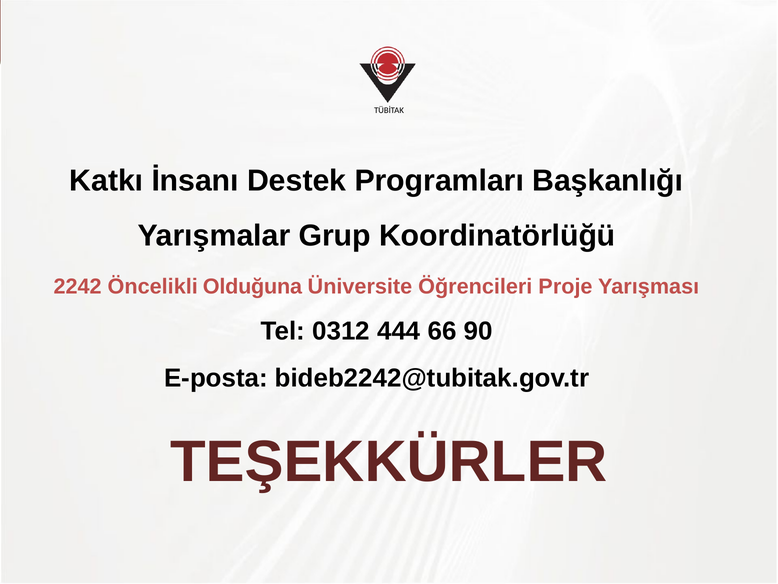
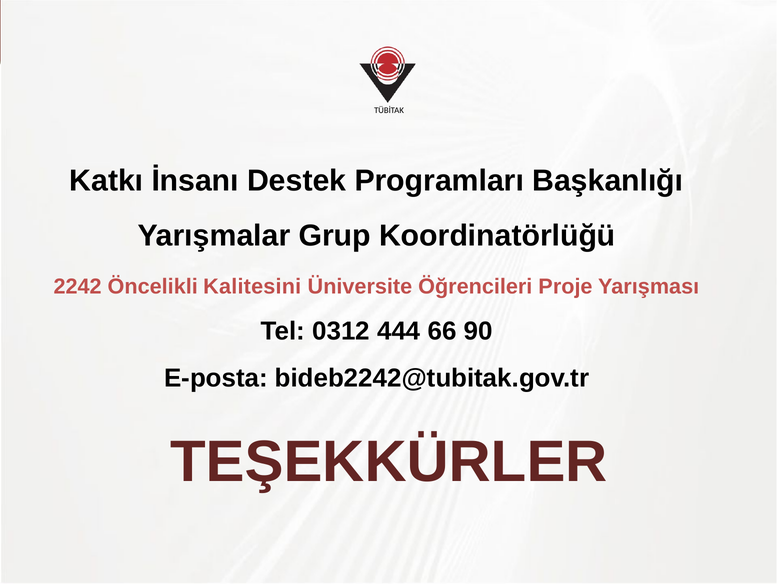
Olduğuna: Olduğuna -> Kalitesini
